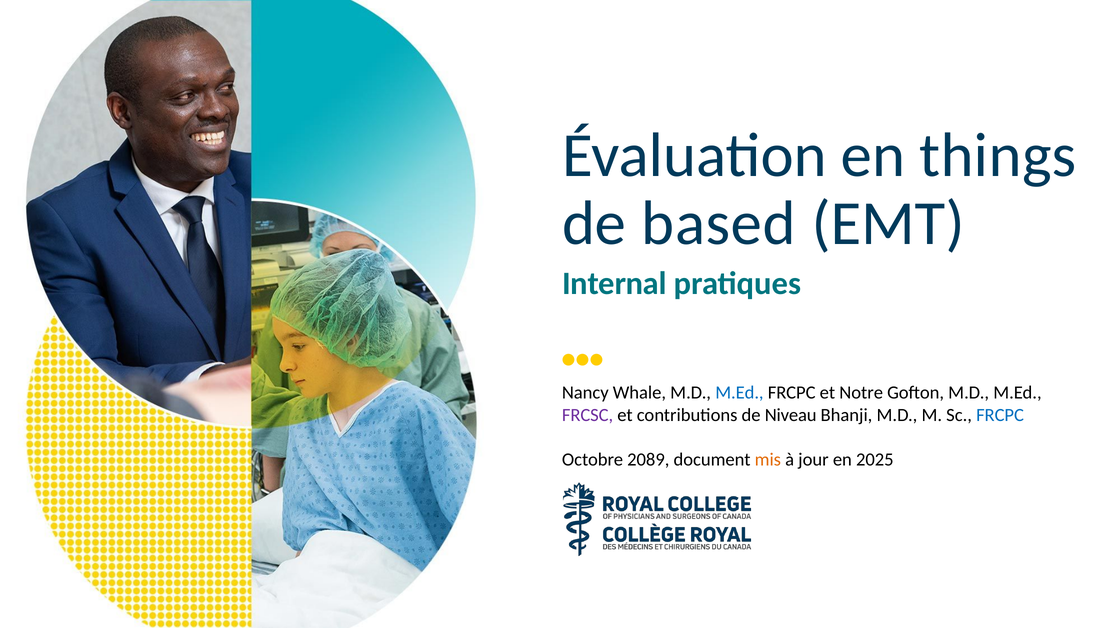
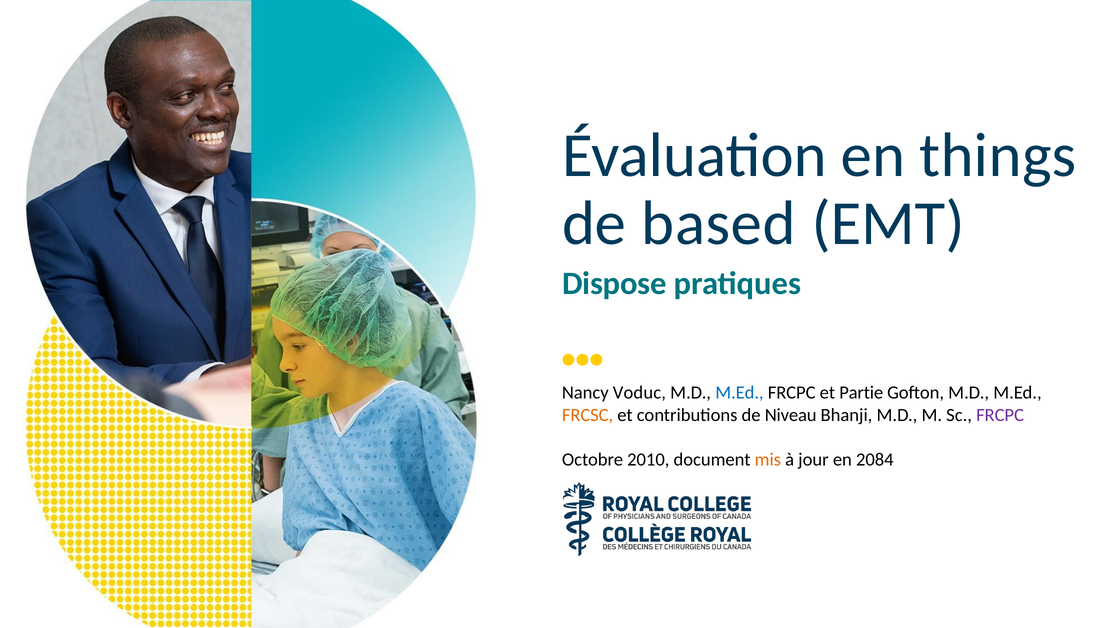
Internal: Internal -> Dispose
Whale: Whale -> Voduc
Notre: Notre -> Partie
FRCSC colour: purple -> orange
FRCPC at (1000, 415) colour: blue -> purple
2089: 2089 -> 2010
2025: 2025 -> 2084
